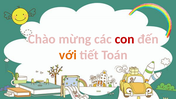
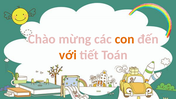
con colour: red -> orange
